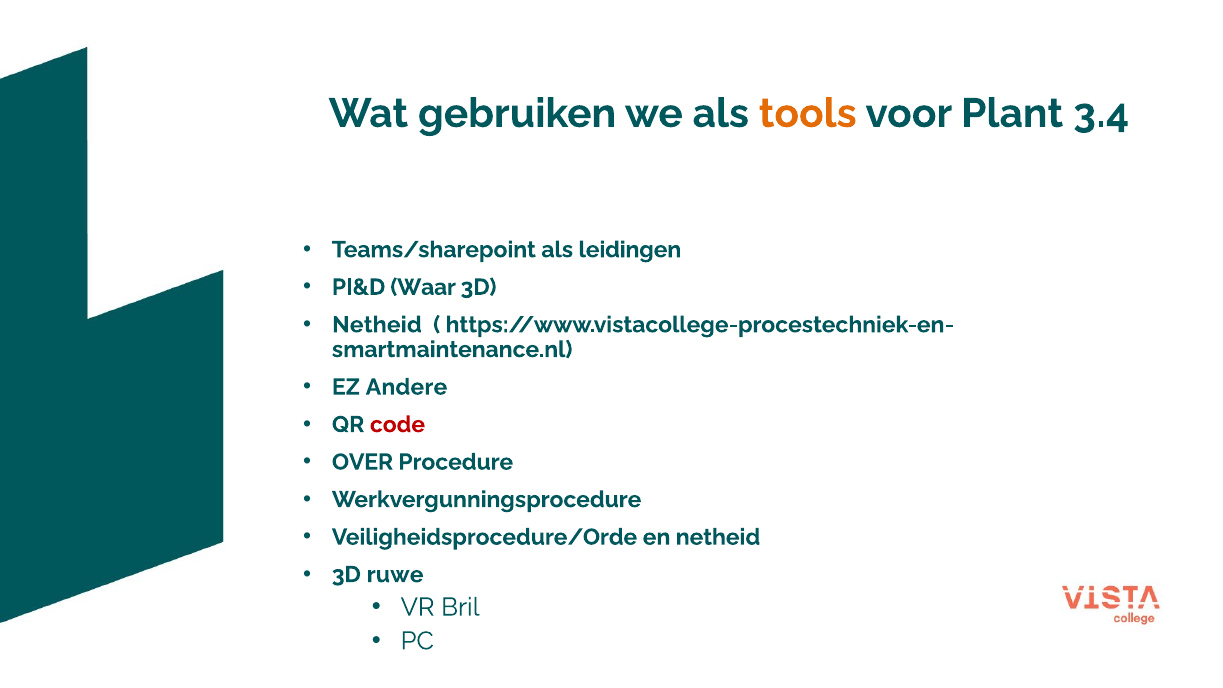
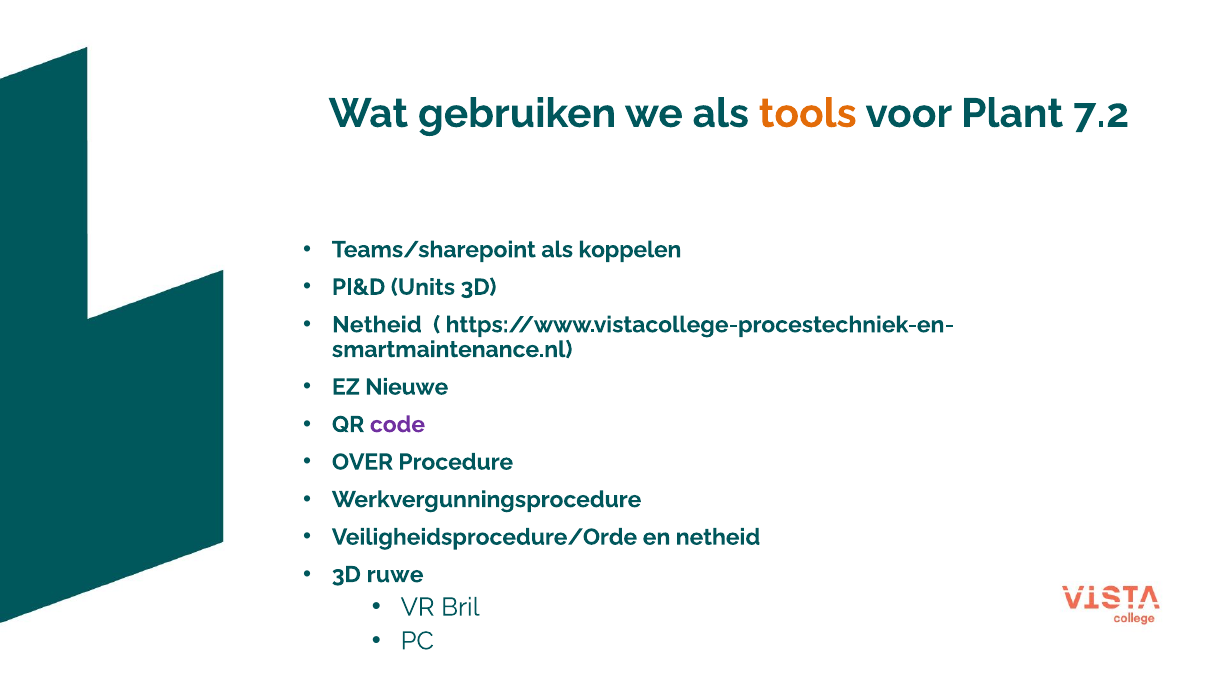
3.4: 3.4 -> 7.2
leidingen: leidingen -> koppelen
Waar: Waar -> Units
Andere: Andere -> Nieuwe
code colour: red -> purple
